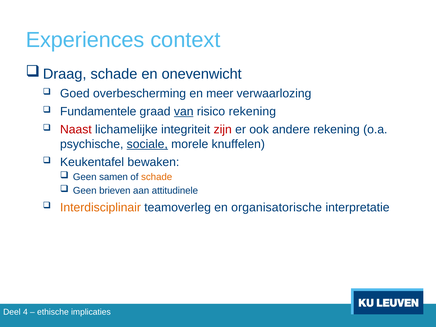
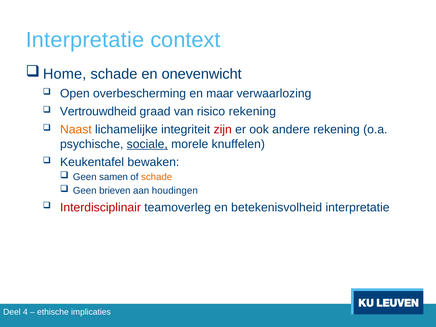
Experiences at (85, 40): Experiences -> Interpretatie
Draag: Draag -> Home
Goed: Goed -> Open
meer: meer -> maar
Fundamentele: Fundamentele -> Vertrouwdheid
van underline: present -> none
Naast colour: red -> orange
attitudinele: attitudinele -> houdingen
Interdisciplinair colour: orange -> red
organisatorische: organisatorische -> betekenisvolheid
